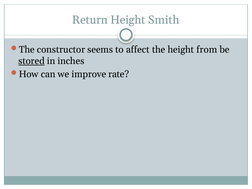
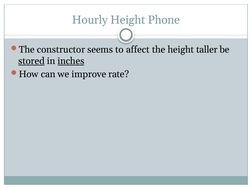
Return: Return -> Hourly
Smith: Smith -> Phone
from: from -> taller
inches underline: none -> present
